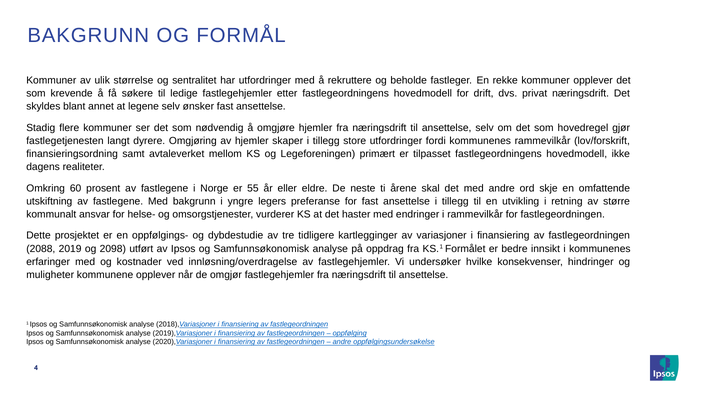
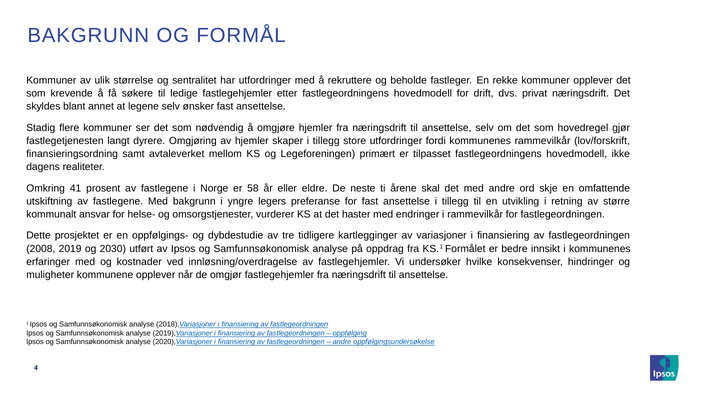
60: 60 -> 41
55: 55 -> 58
2088: 2088 -> 2008
2098: 2098 -> 2030
